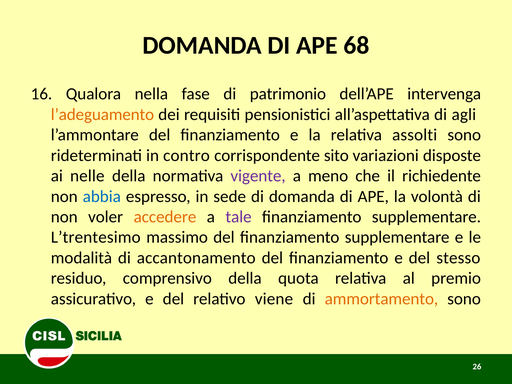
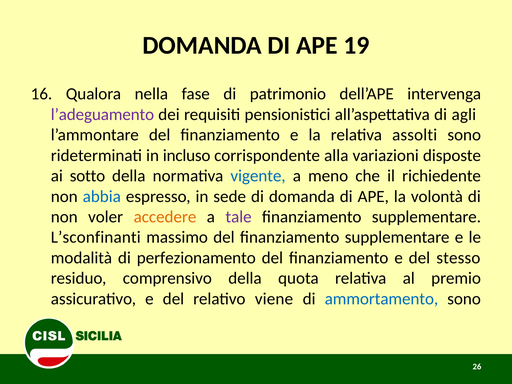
68: 68 -> 19
l’adeguamento colour: orange -> purple
contro: contro -> incluso
sito: sito -> alla
nelle: nelle -> sotto
vigente colour: purple -> blue
L’trentesimo: L’trentesimo -> L’sconfinanti
accantonamento: accantonamento -> perfezionamento
ammortamento colour: orange -> blue
